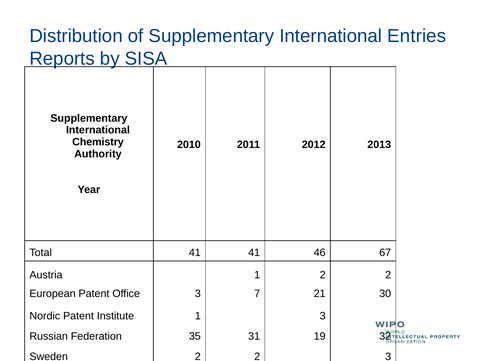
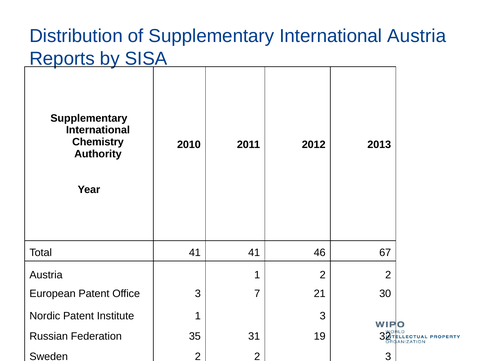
International Entries: Entries -> Austria
